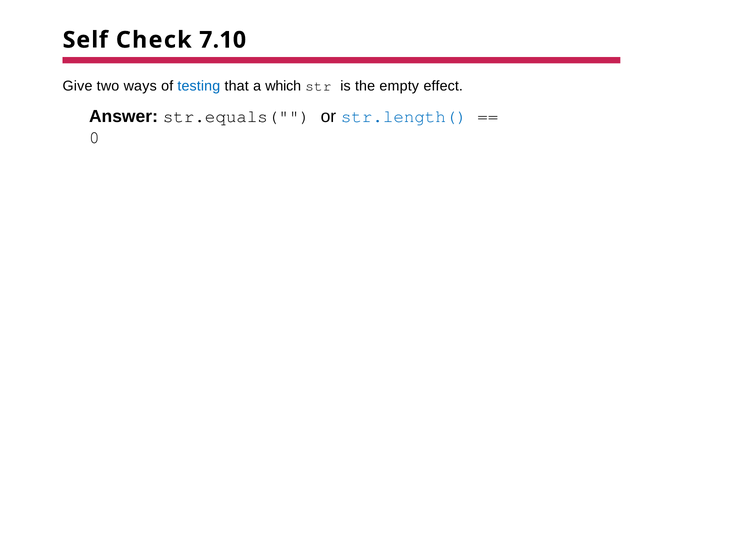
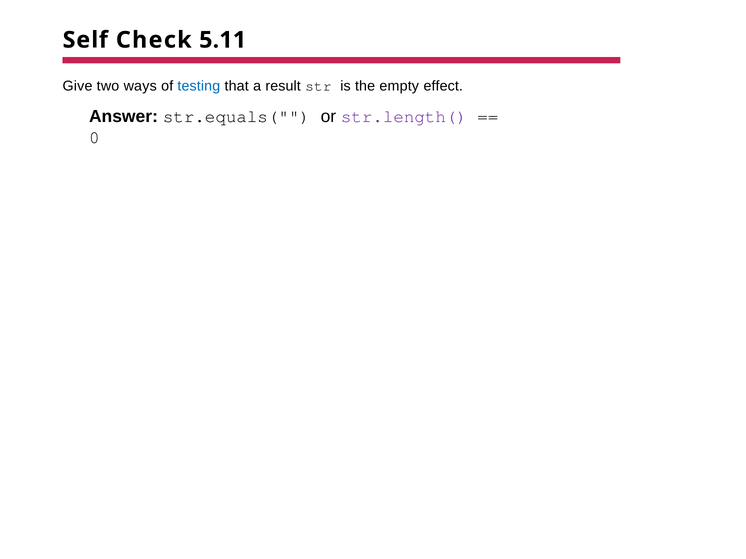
7.10: 7.10 -> 5.11
which: which -> result
str.length( colour: blue -> purple
